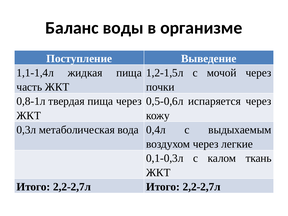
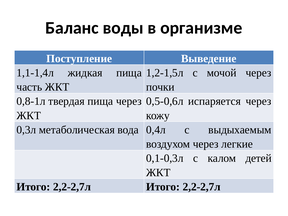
ткань: ткань -> детей
